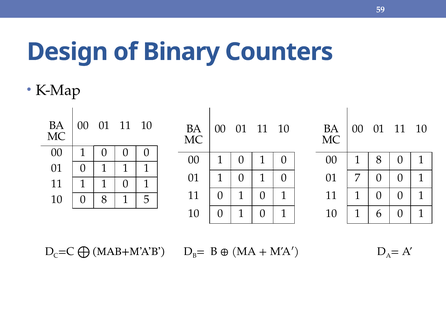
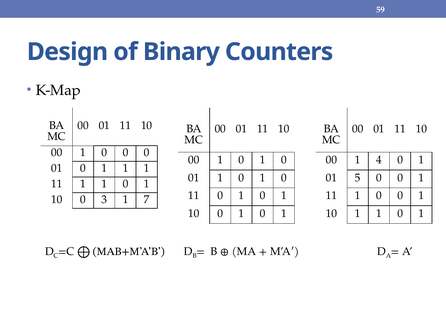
1 8: 8 -> 4
7: 7 -> 5
0 8: 8 -> 3
5: 5 -> 7
10 1 6: 6 -> 1
